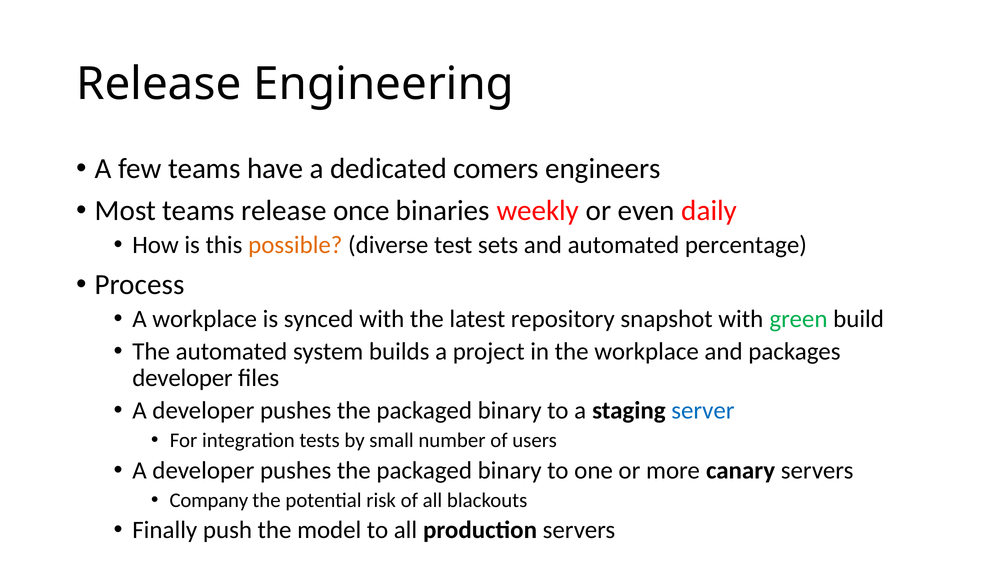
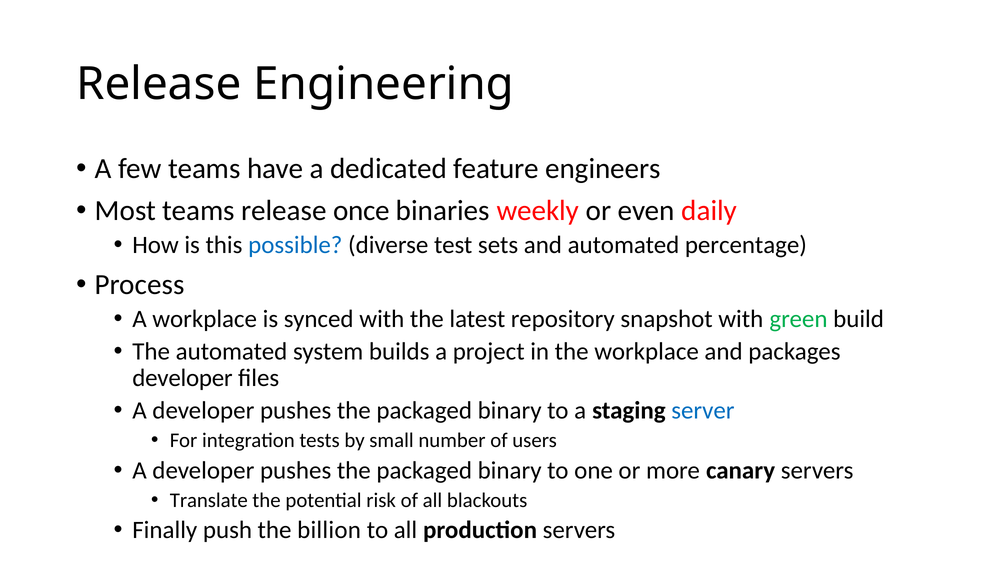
comers: comers -> feature
possible colour: orange -> blue
Company: Company -> Translate
model: model -> billion
